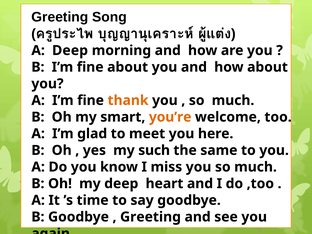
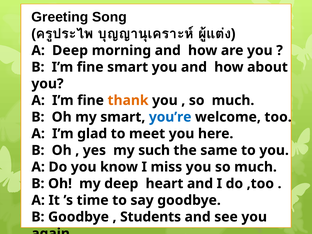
fine about: about -> smart
you’re colour: orange -> blue
Greeting at (150, 217): Greeting -> Students
